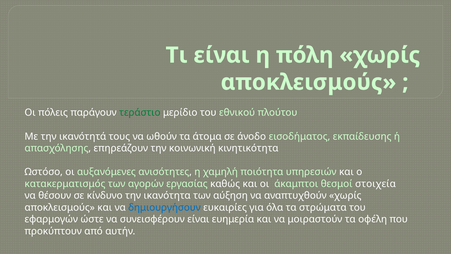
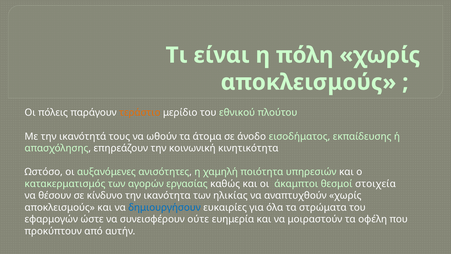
τεράστιο colour: green -> orange
αύξηση: αύξηση -> ηλικίας
συνεισφέρουν είναι: είναι -> ούτε
